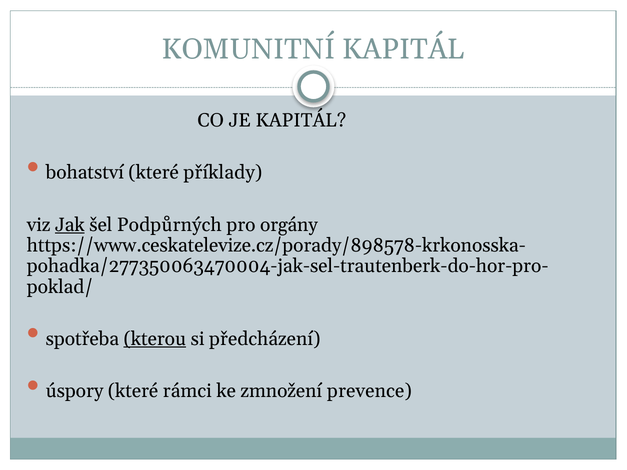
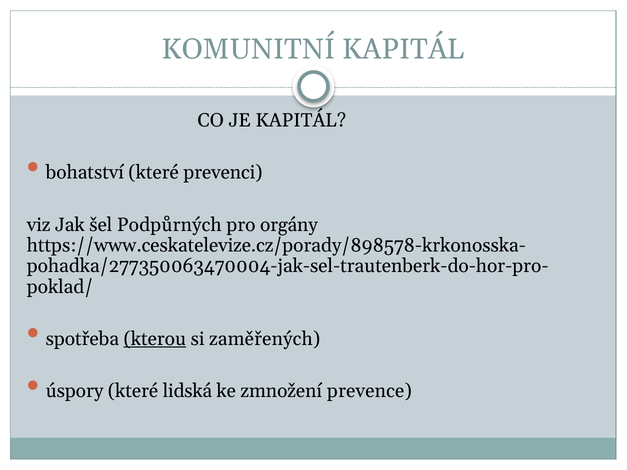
příklady: příklady -> prevenci
Jak underline: present -> none
předcházení: předcházení -> zaměřených
rámci: rámci -> lidská
